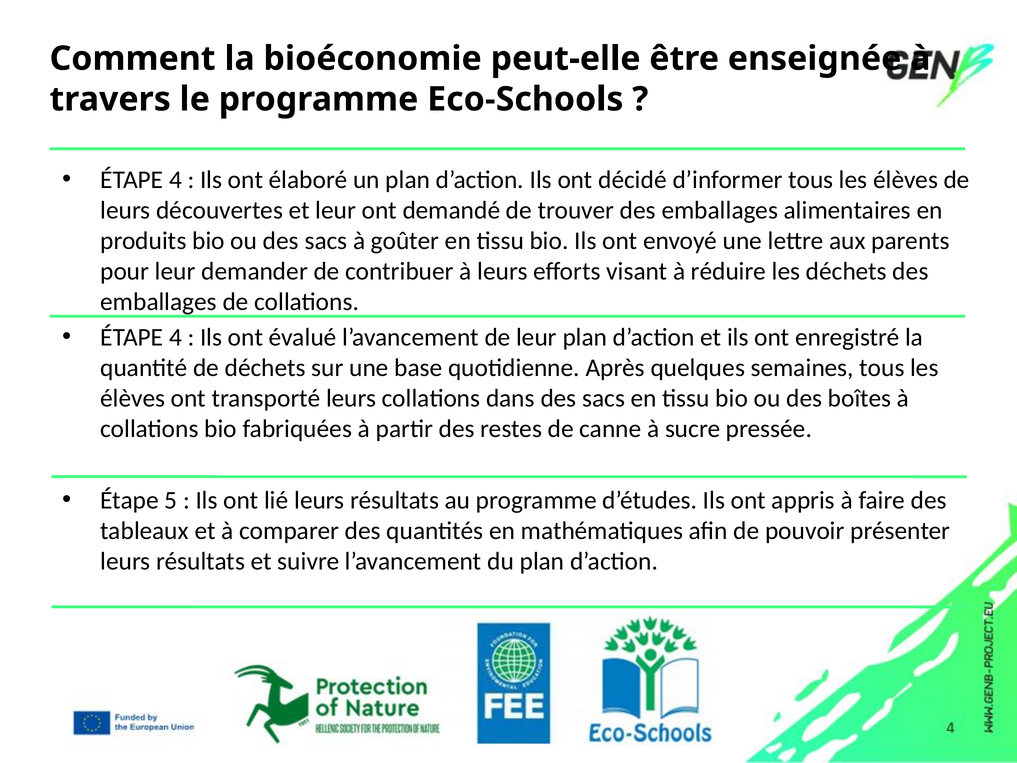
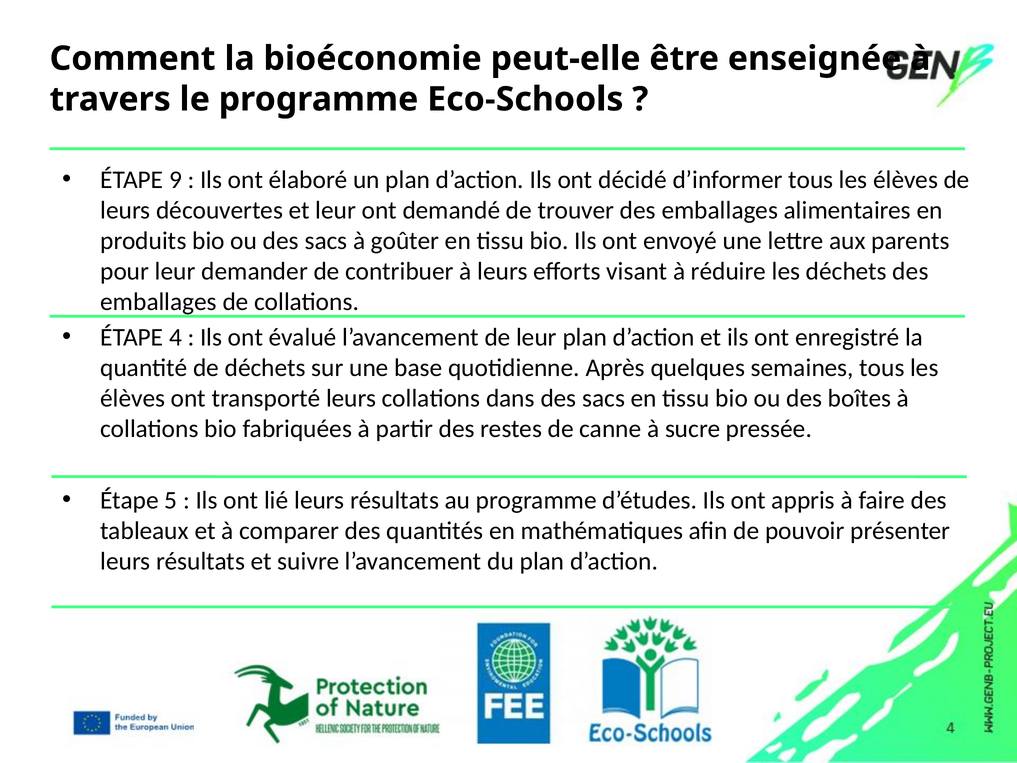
4 at (176, 180): 4 -> 9
